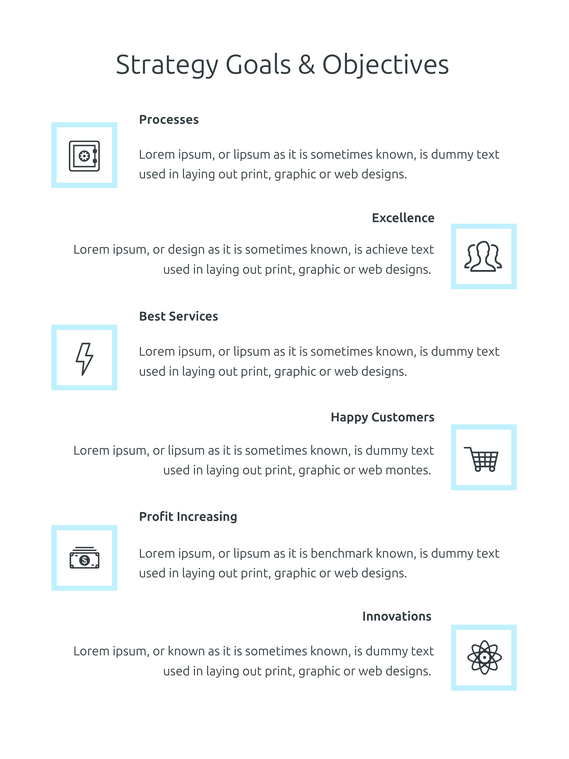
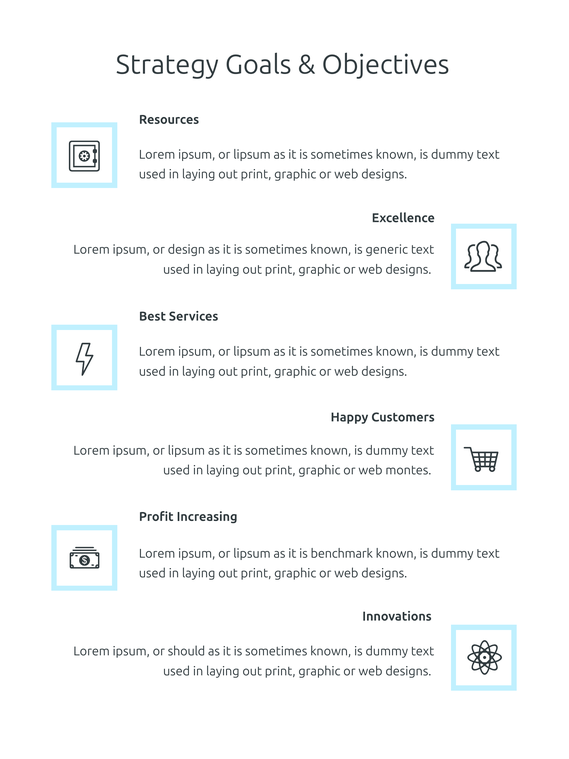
Processes: Processes -> Resources
achieve: achieve -> generic
or known: known -> should
